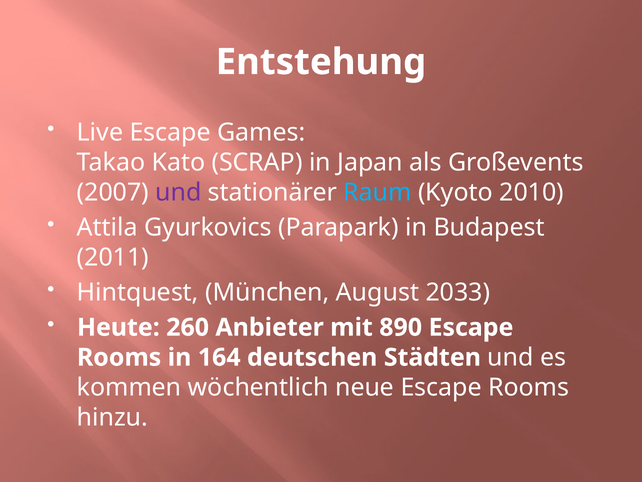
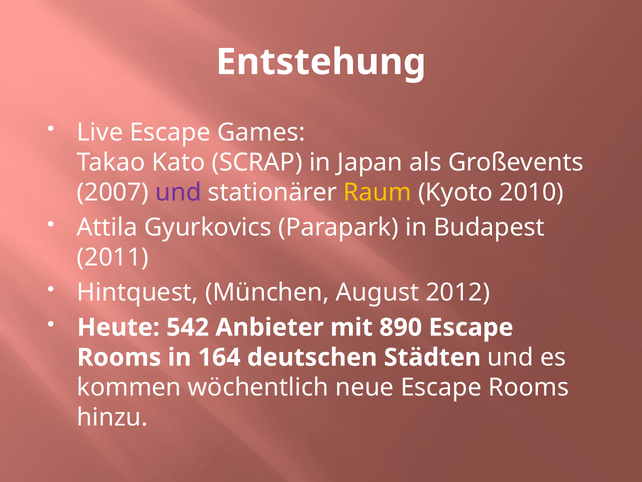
Raum colour: light blue -> yellow
2033: 2033 -> 2012
260: 260 -> 542
